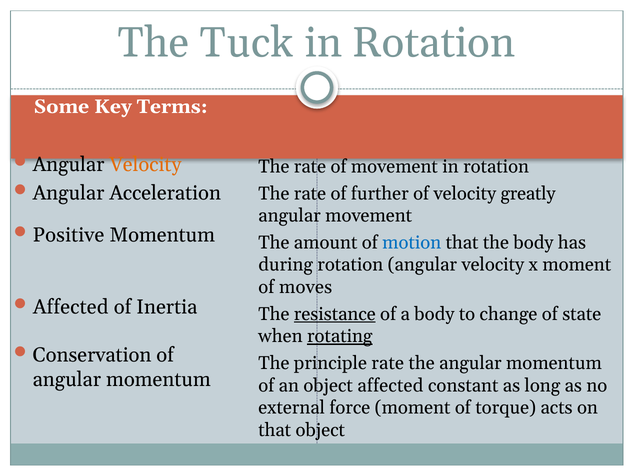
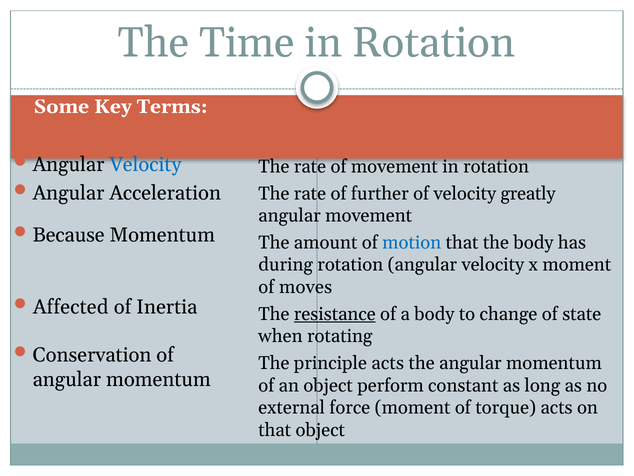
Tuck: Tuck -> Time
Velocity at (145, 165) colour: orange -> blue
Positive: Positive -> Because
rotating underline: present -> none
principle rate: rate -> acts
object affected: affected -> perform
